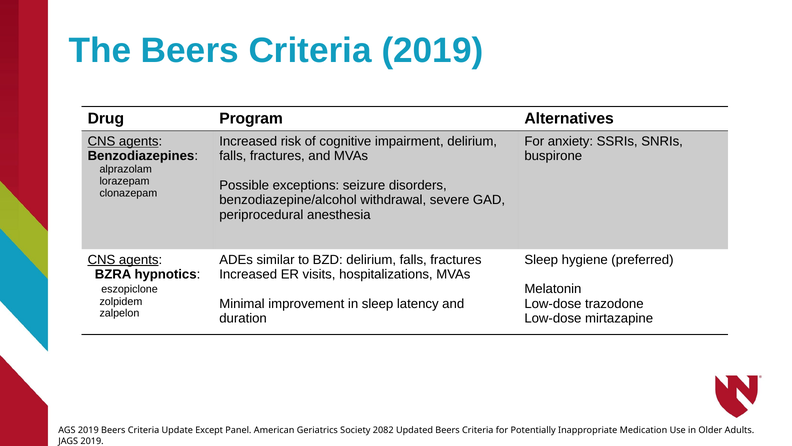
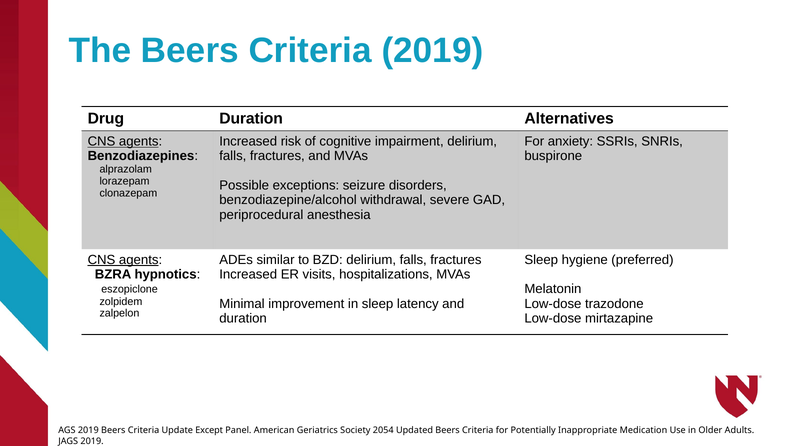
Drug Program: Program -> Duration
2082: 2082 -> 2054
